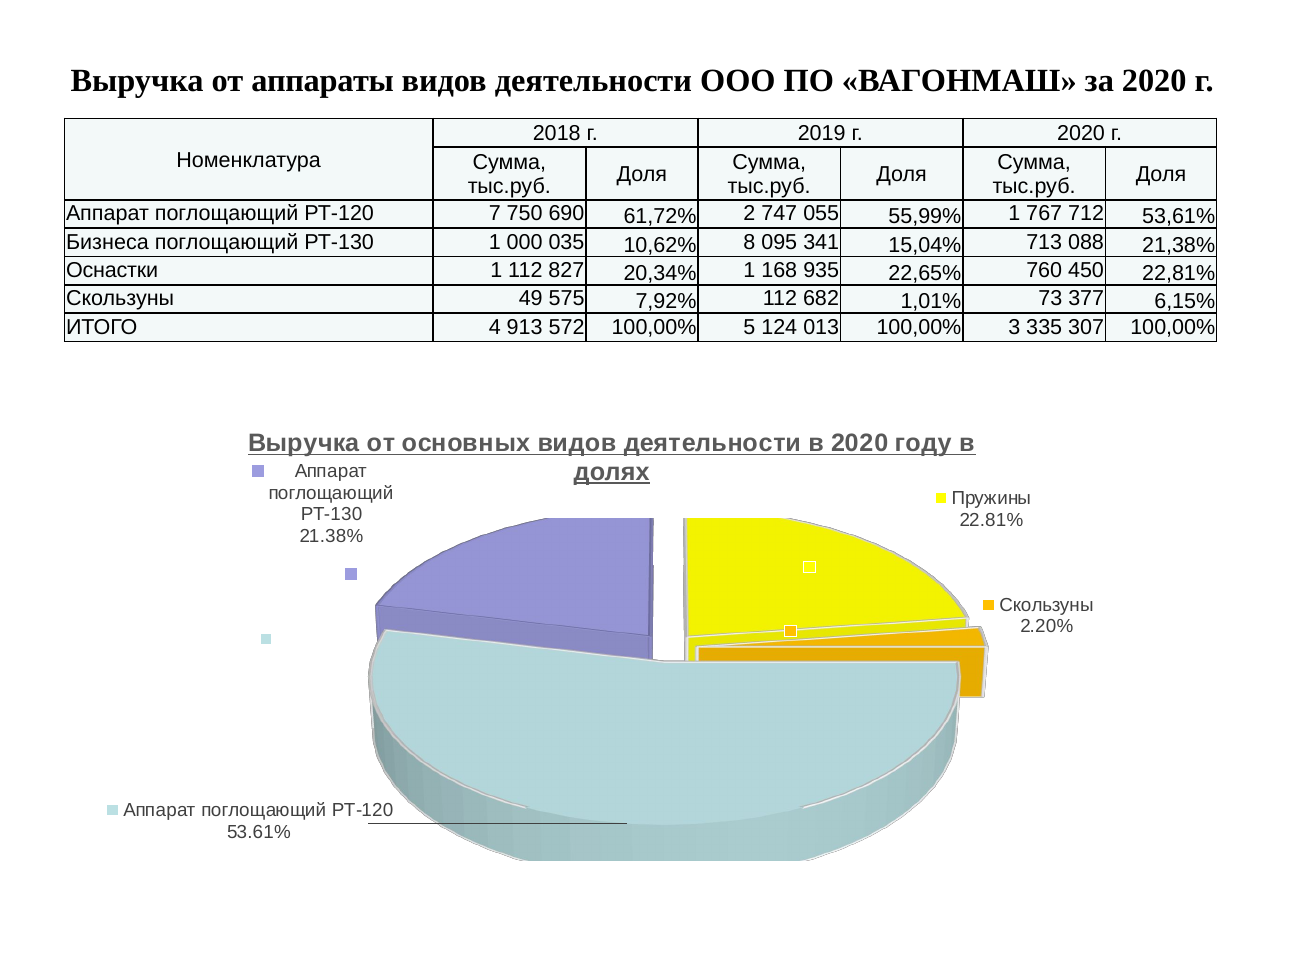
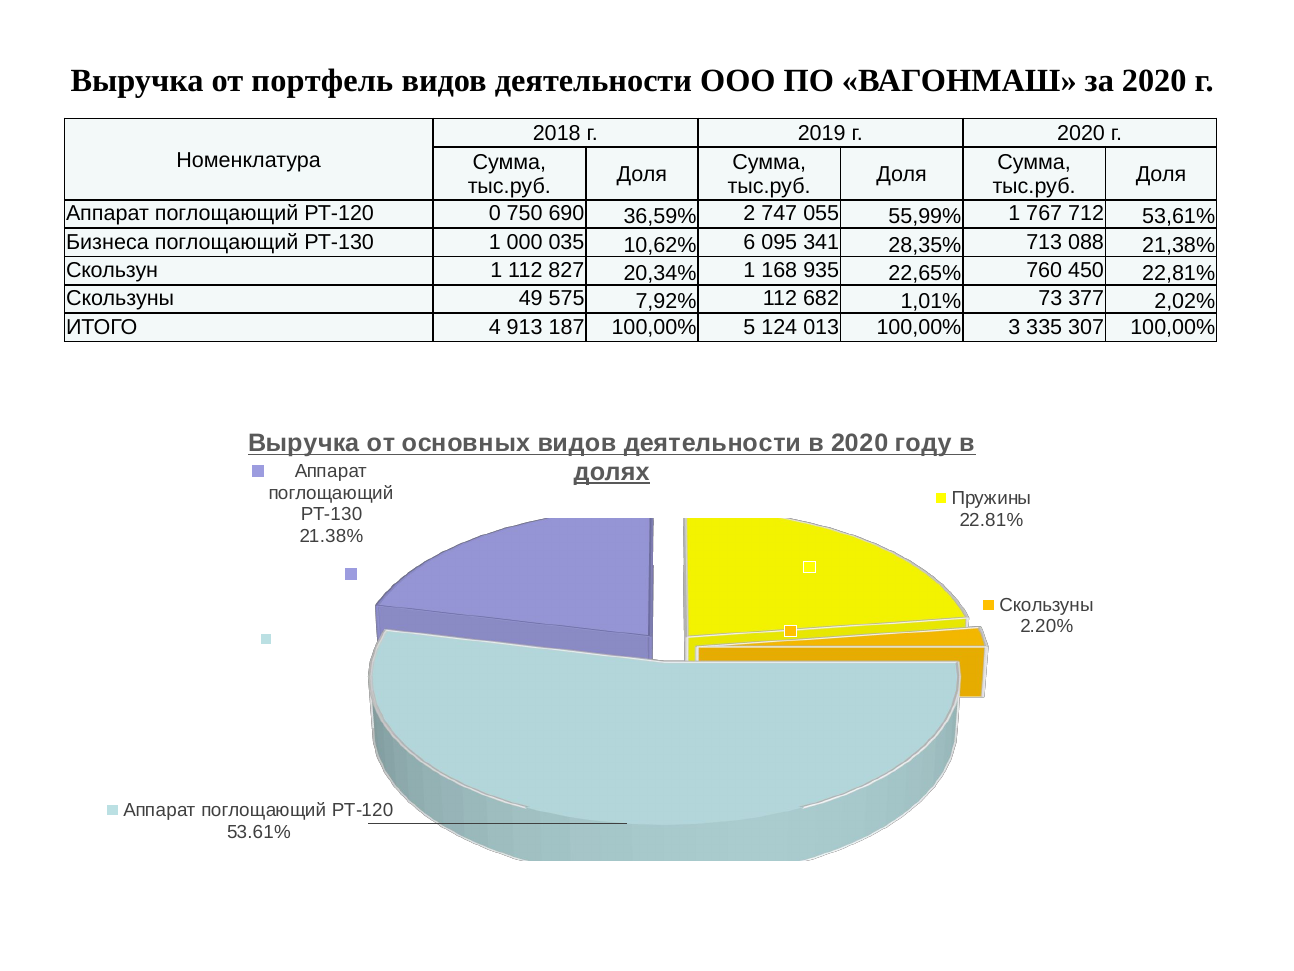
аппараты: аппараты -> портфель
7: 7 -> 0
61,72%: 61,72% -> 36,59%
8: 8 -> 6
15,04%: 15,04% -> 28,35%
Оснастки: Оснастки -> Скользун
6,15%: 6,15% -> 2,02%
572: 572 -> 187
